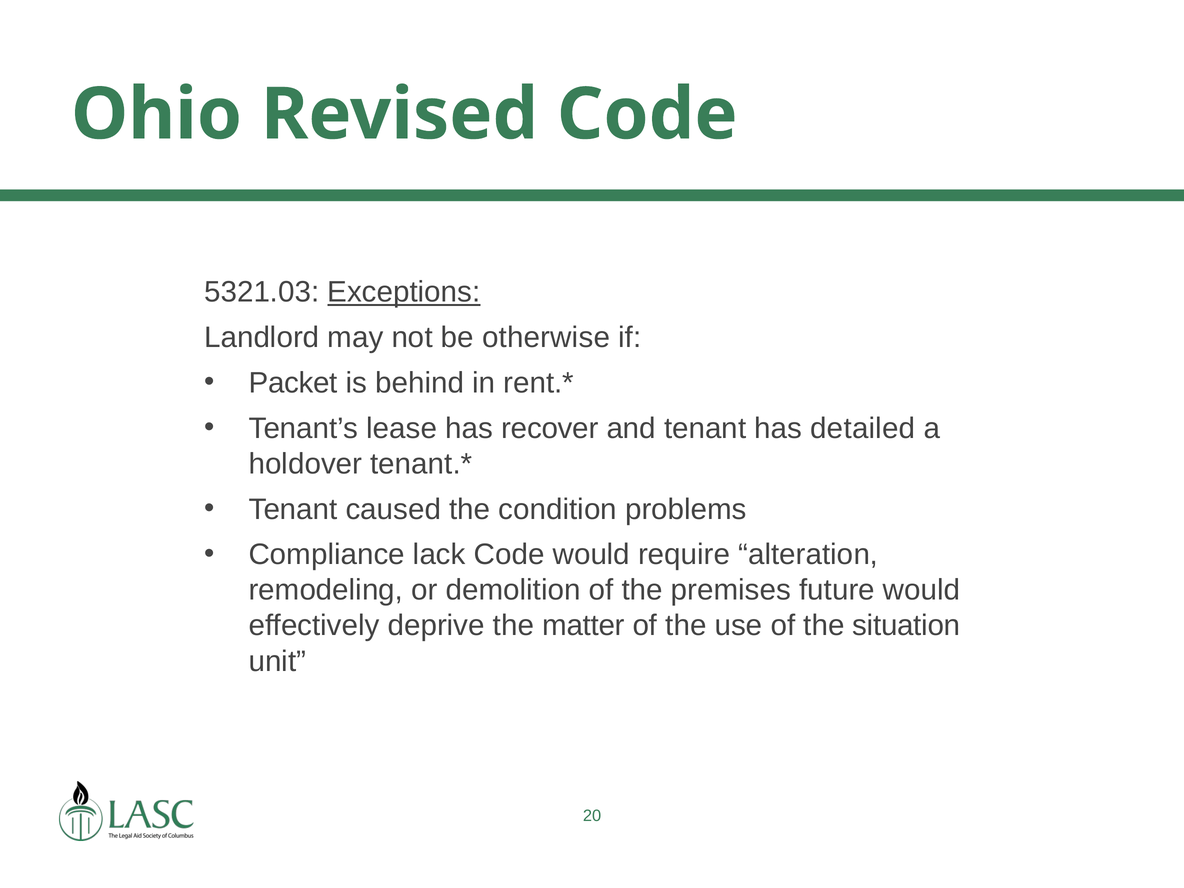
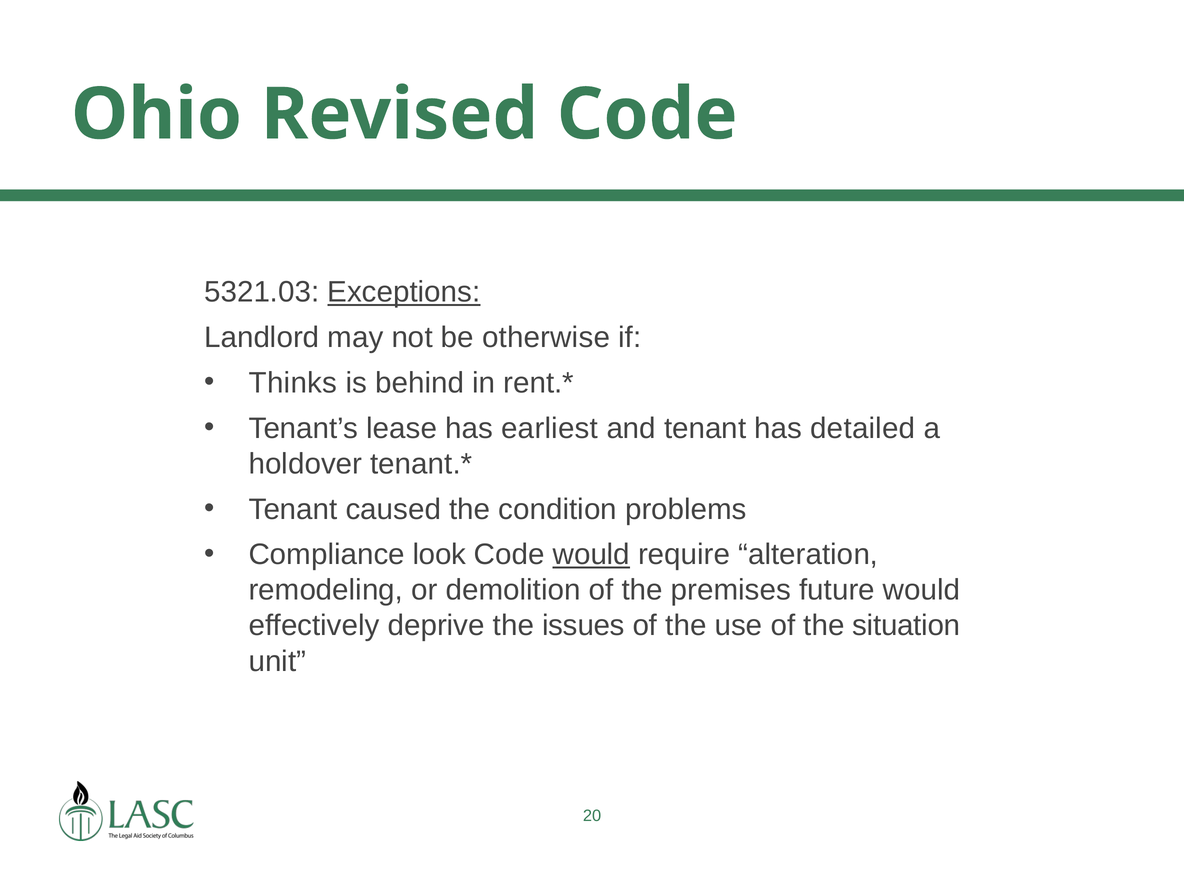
Packet: Packet -> Thinks
recover: recover -> earliest
lack: lack -> look
would at (591, 555) underline: none -> present
matter: matter -> issues
